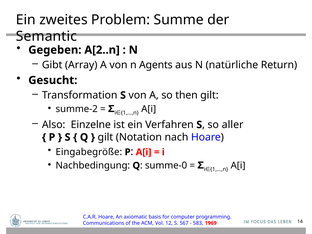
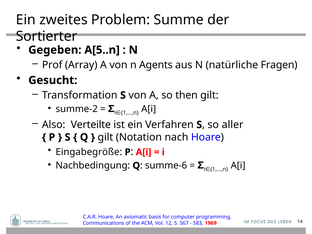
Semantic: Semantic -> Sortierter
A[2..n: A[2..n -> A[5..n
Gibt: Gibt -> Prof
Return: Return -> Fragen
Einzelne: Einzelne -> Verteilte
summe-0: summe-0 -> summe-6
